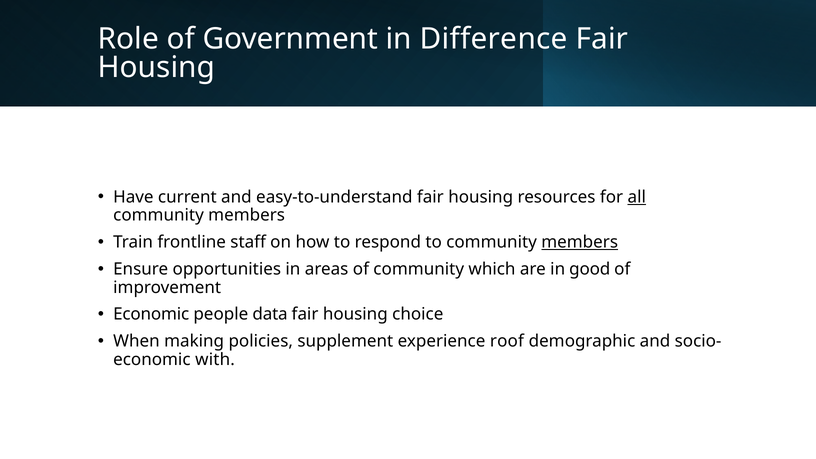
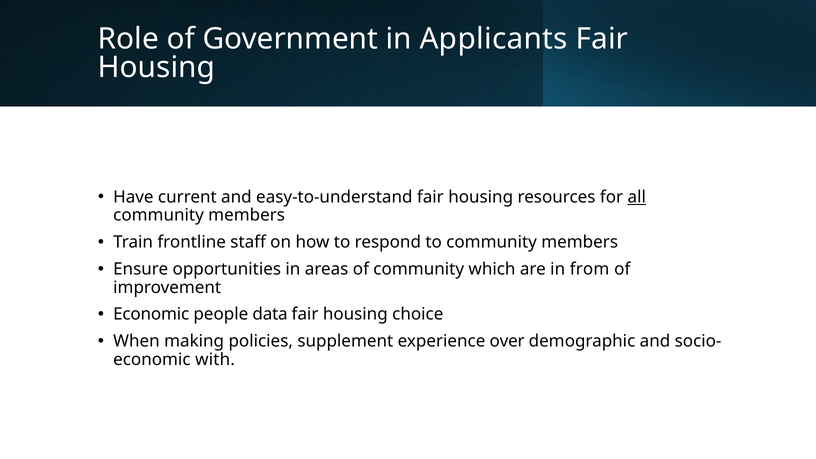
Difference: Difference -> Applicants
members at (580, 242) underline: present -> none
good: good -> from
roof: roof -> over
